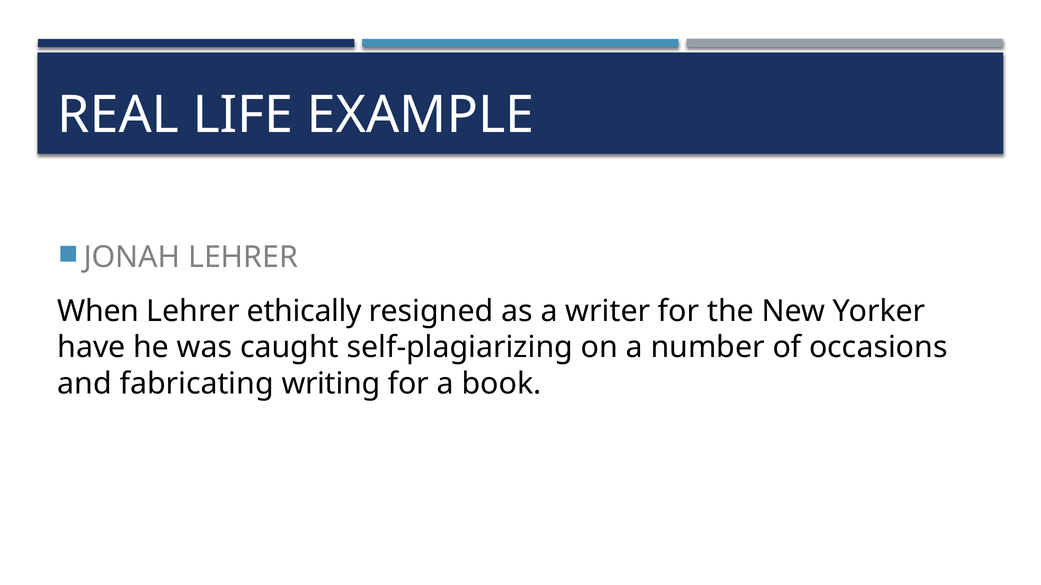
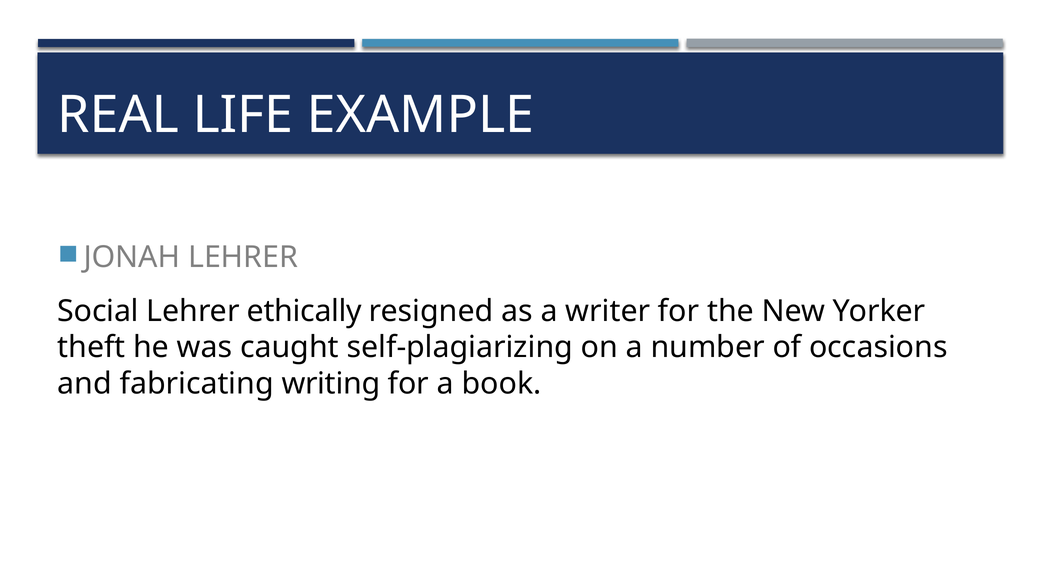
When: When -> Social
have: have -> theft
